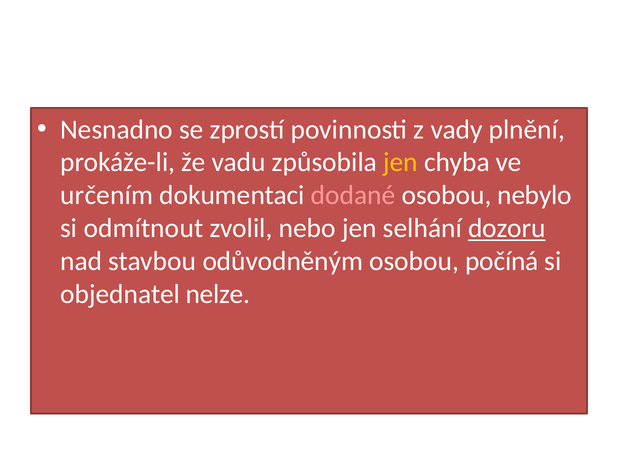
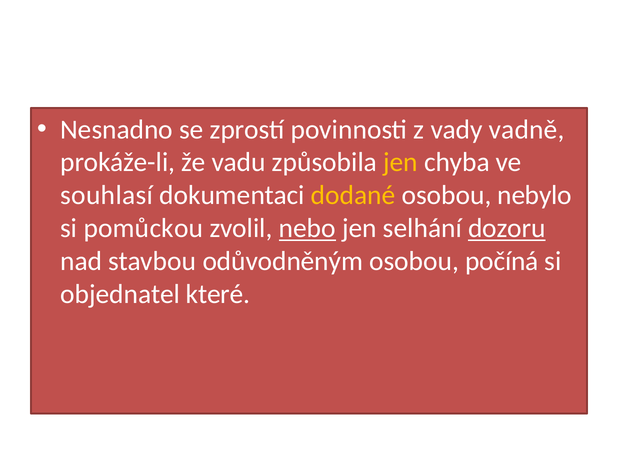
plnění: plnění -> vadně
určením: určením -> souhlasí
dodané colour: pink -> yellow
odmítnout: odmítnout -> pomůckou
nebo underline: none -> present
nelze: nelze -> které
